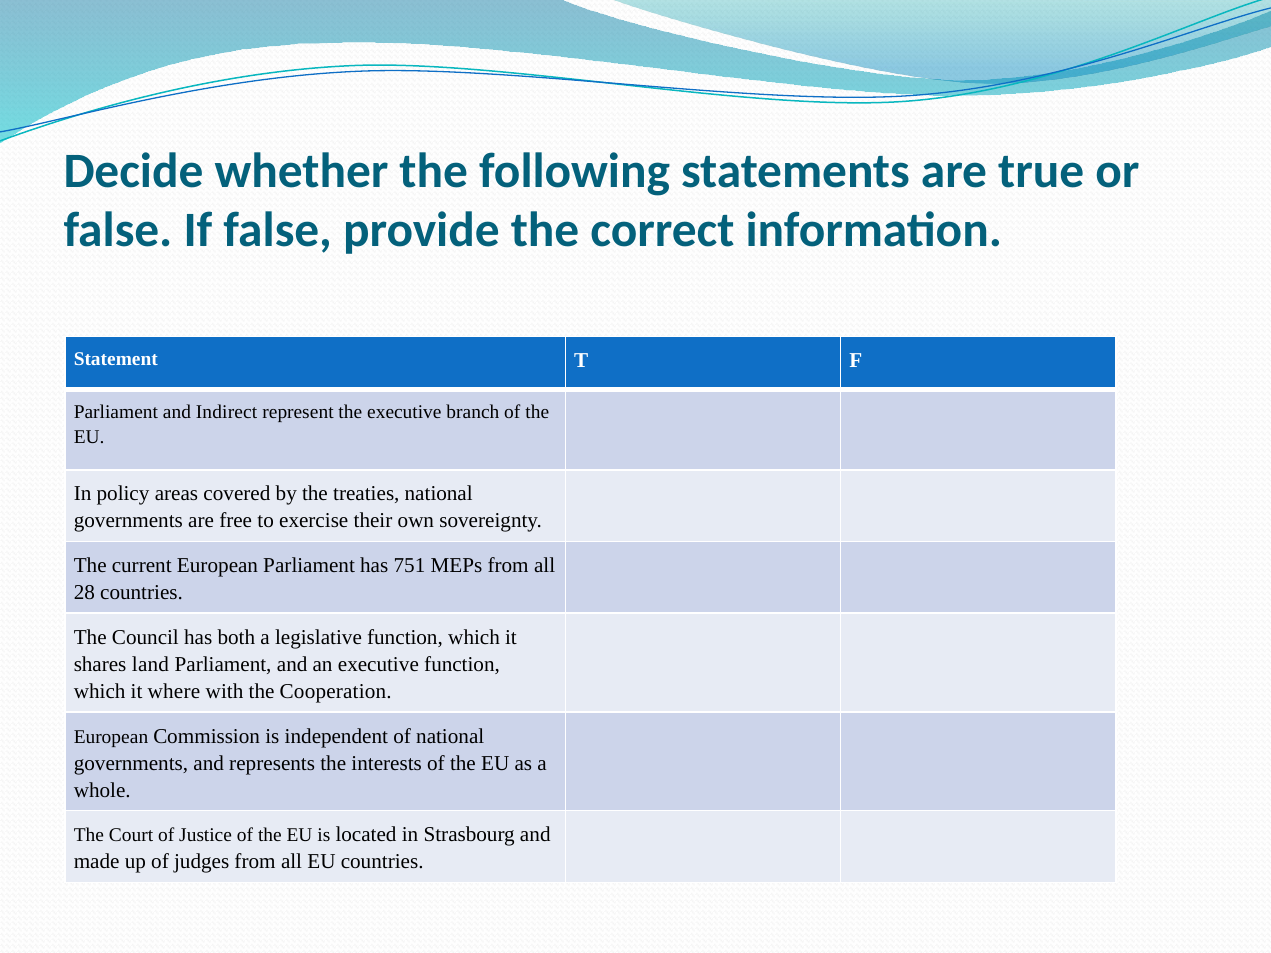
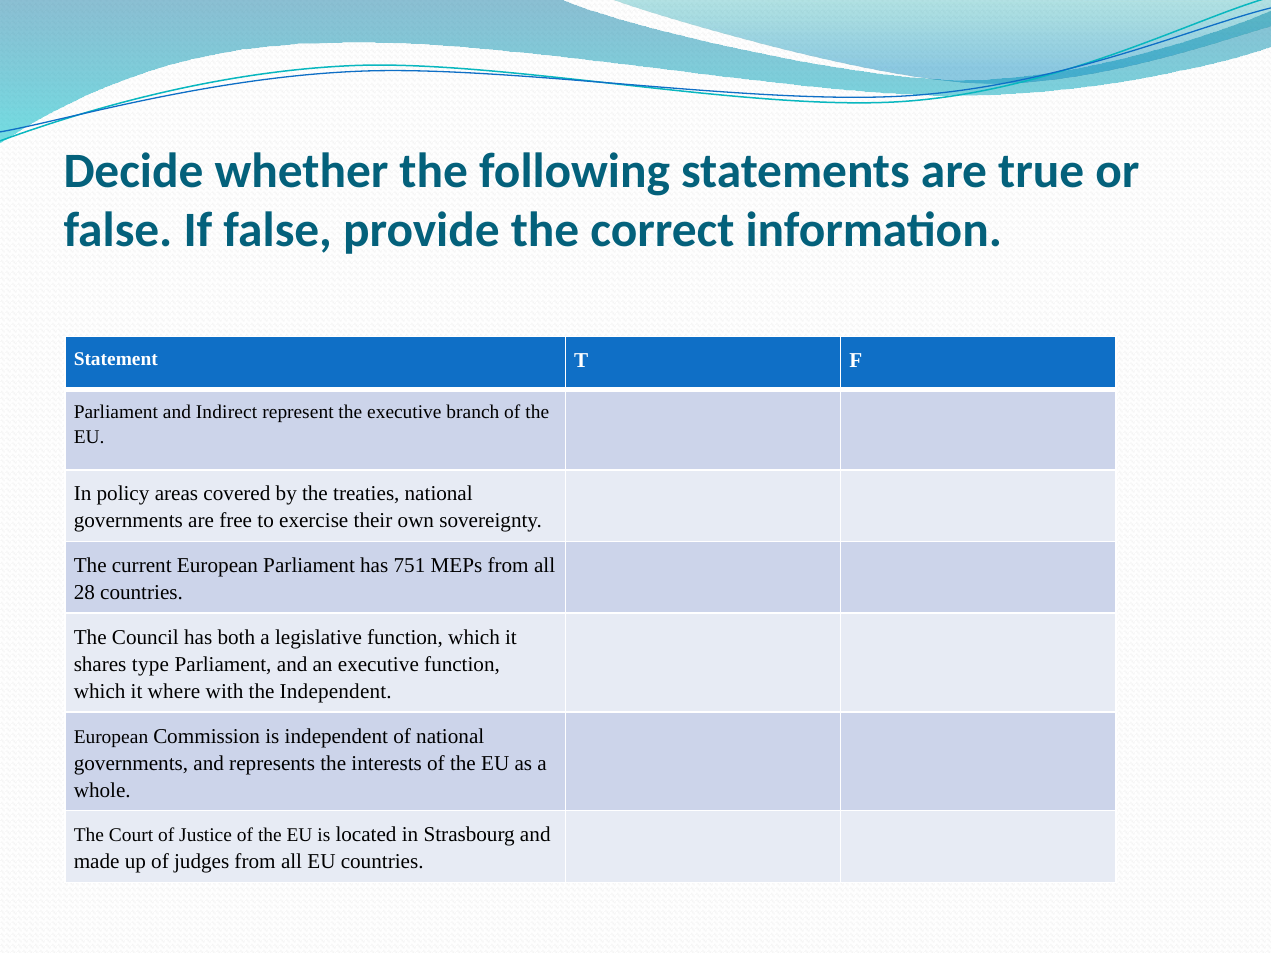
land: land -> type
the Cooperation: Cooperation -> Independent
